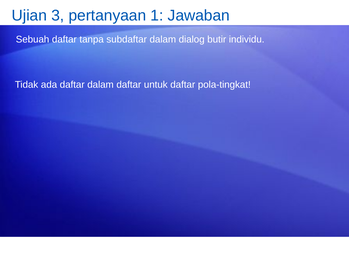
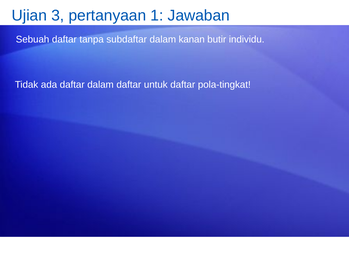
dialog: dialog -> kanan
